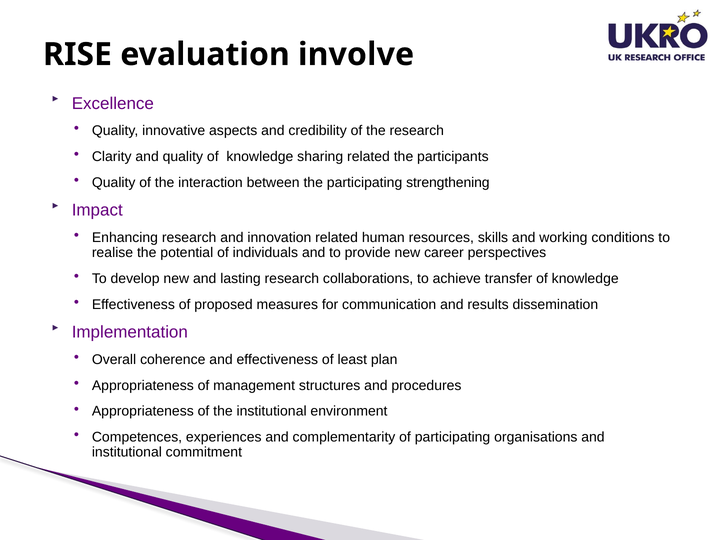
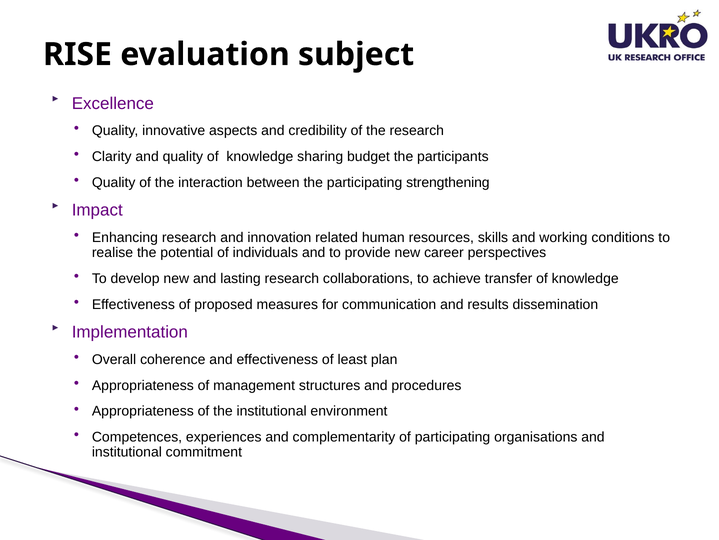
involve: involve -> subject
sharing related: related -> budget
